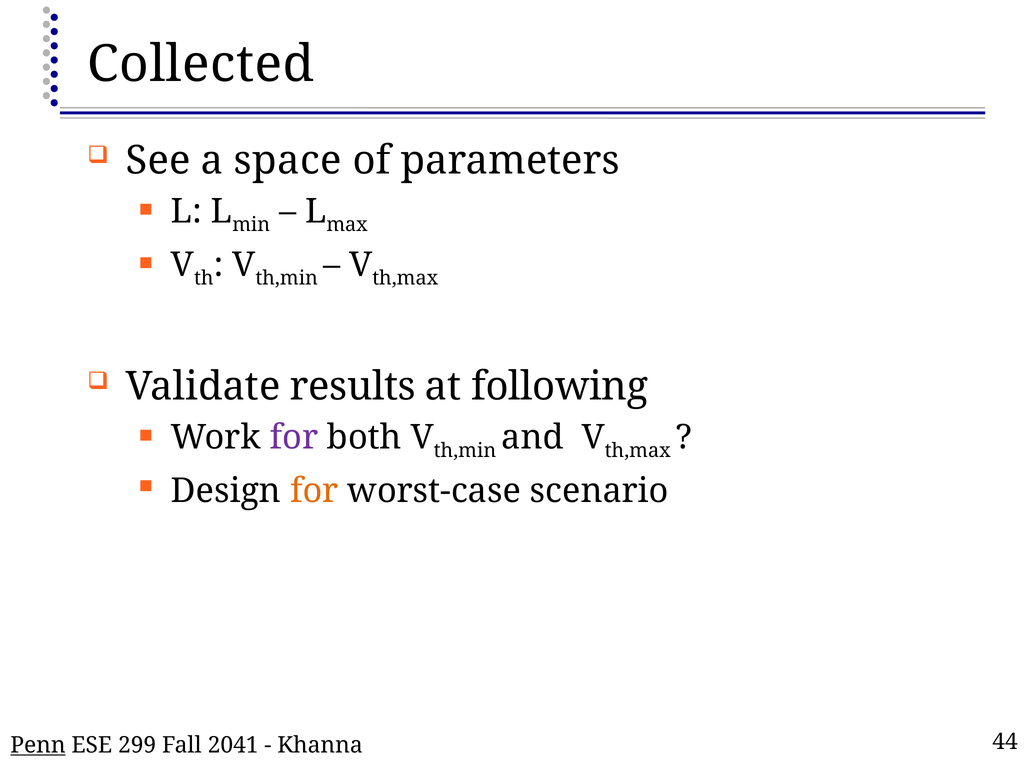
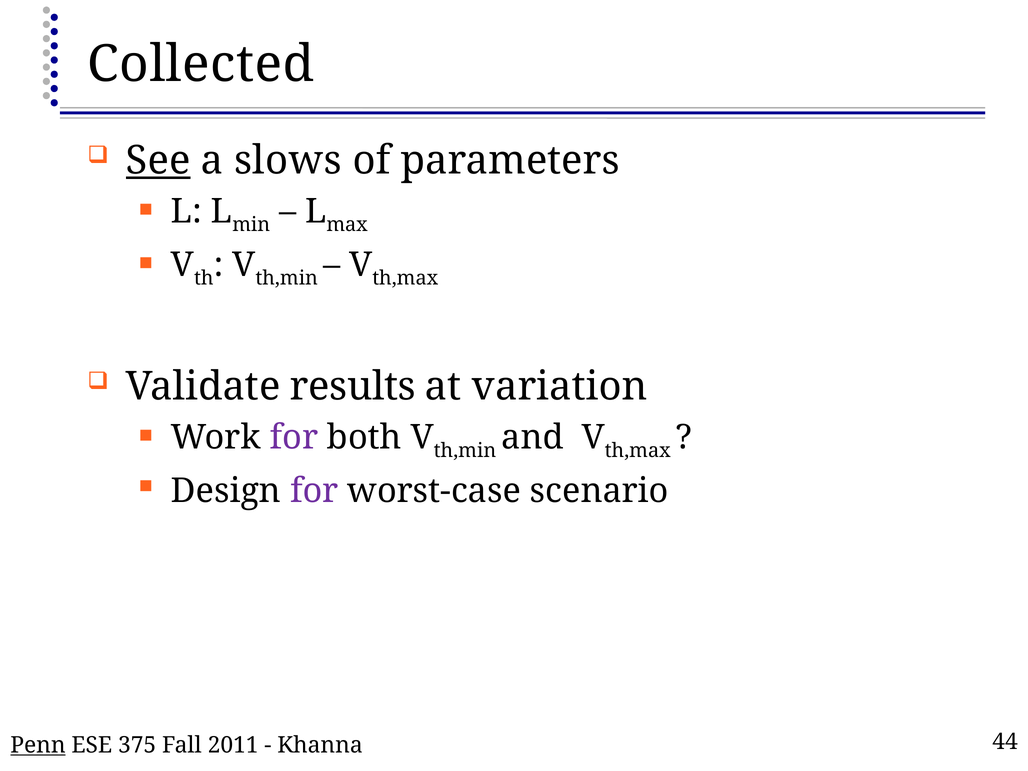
See underline: none -> present
space: space -> slows
following: following -> variation
for at (314, 491) colour: orange -> purple
299: 299 -> 375
2041: 2041 -> 2011
